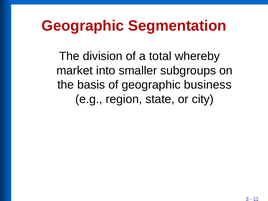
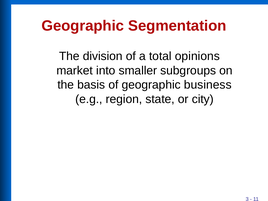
whereby: whereby -> opinions
